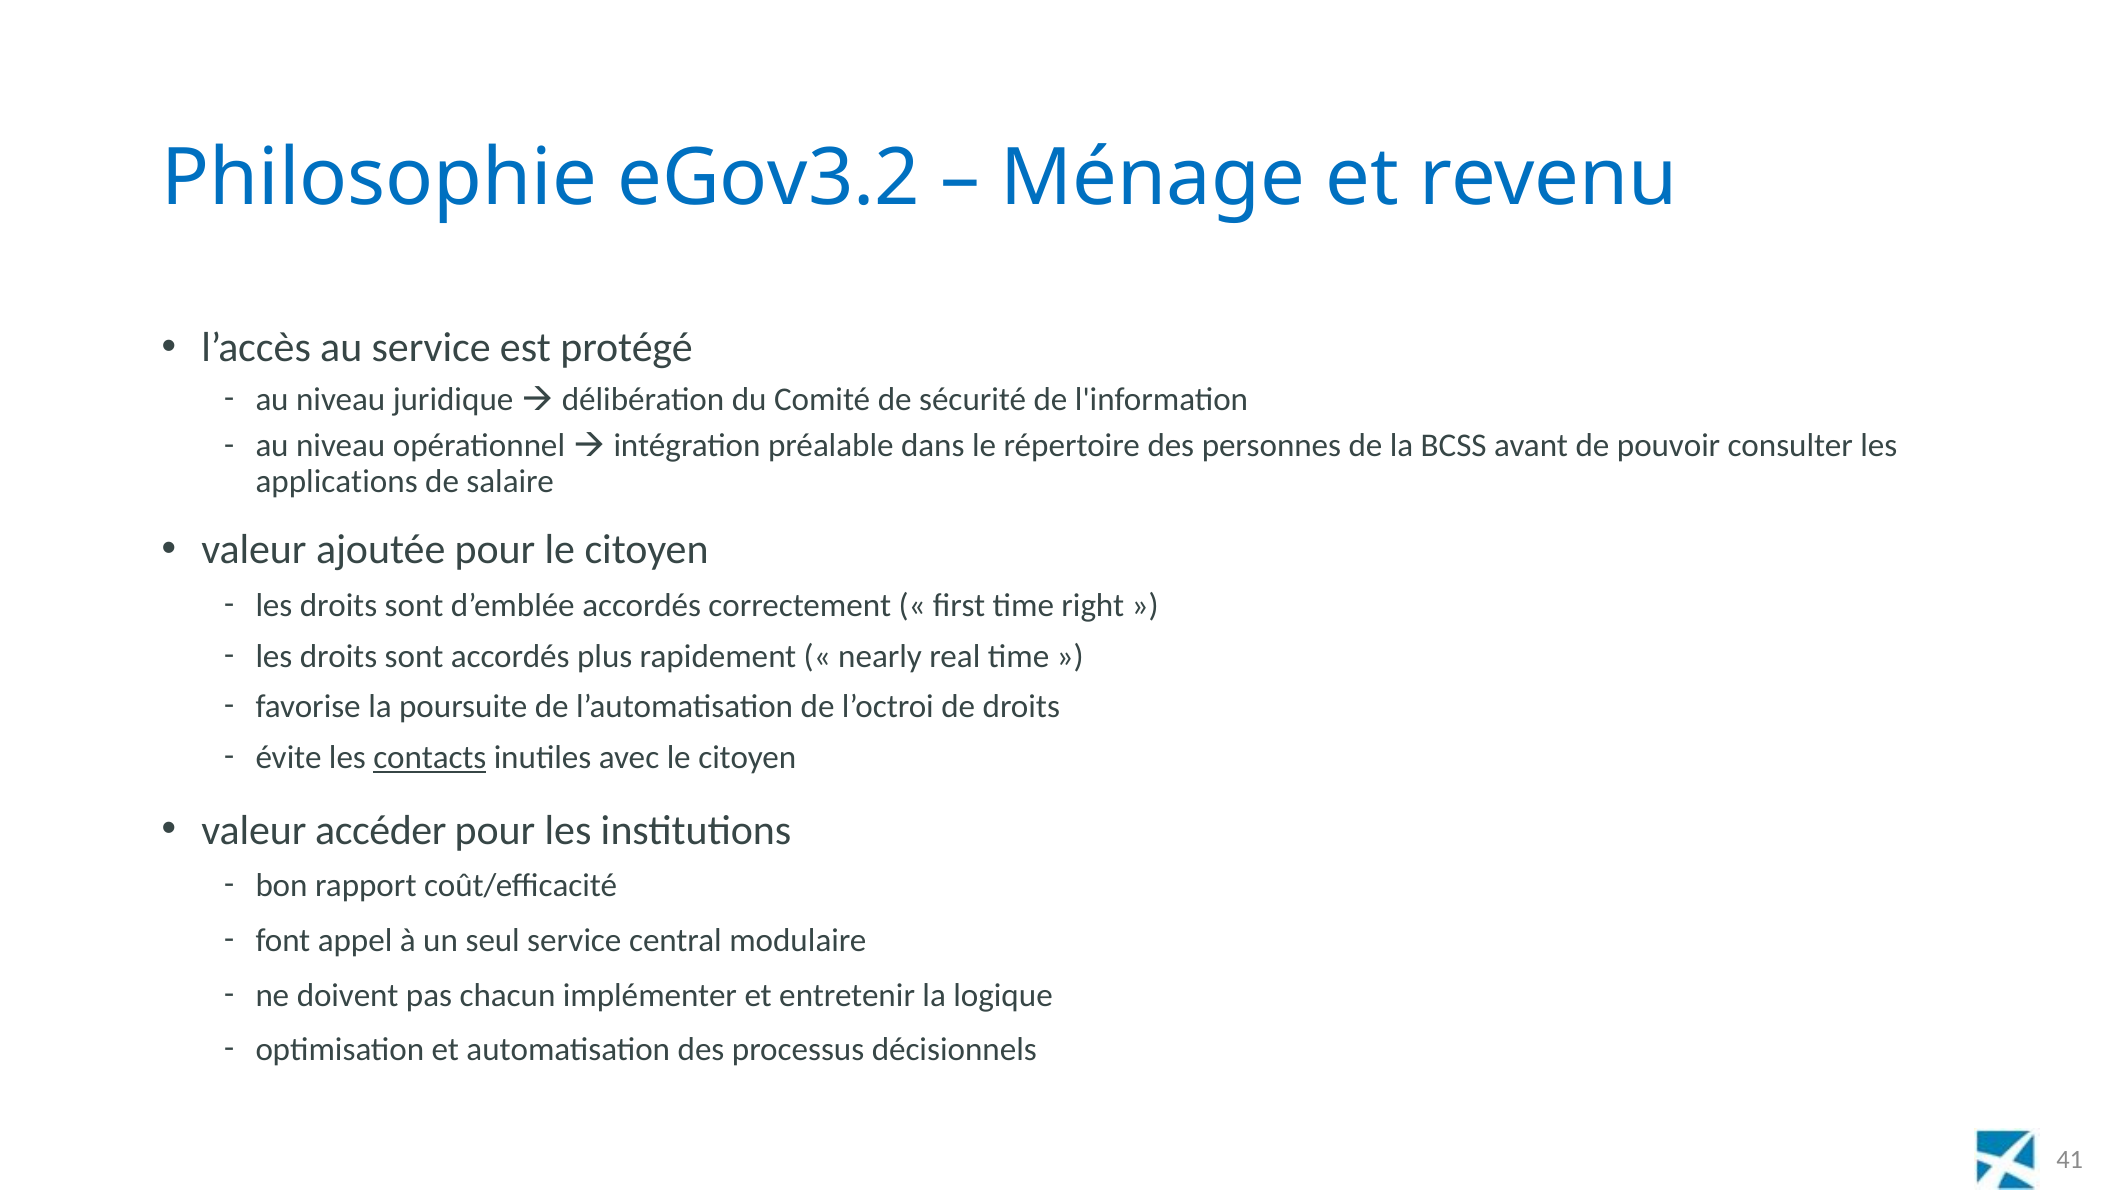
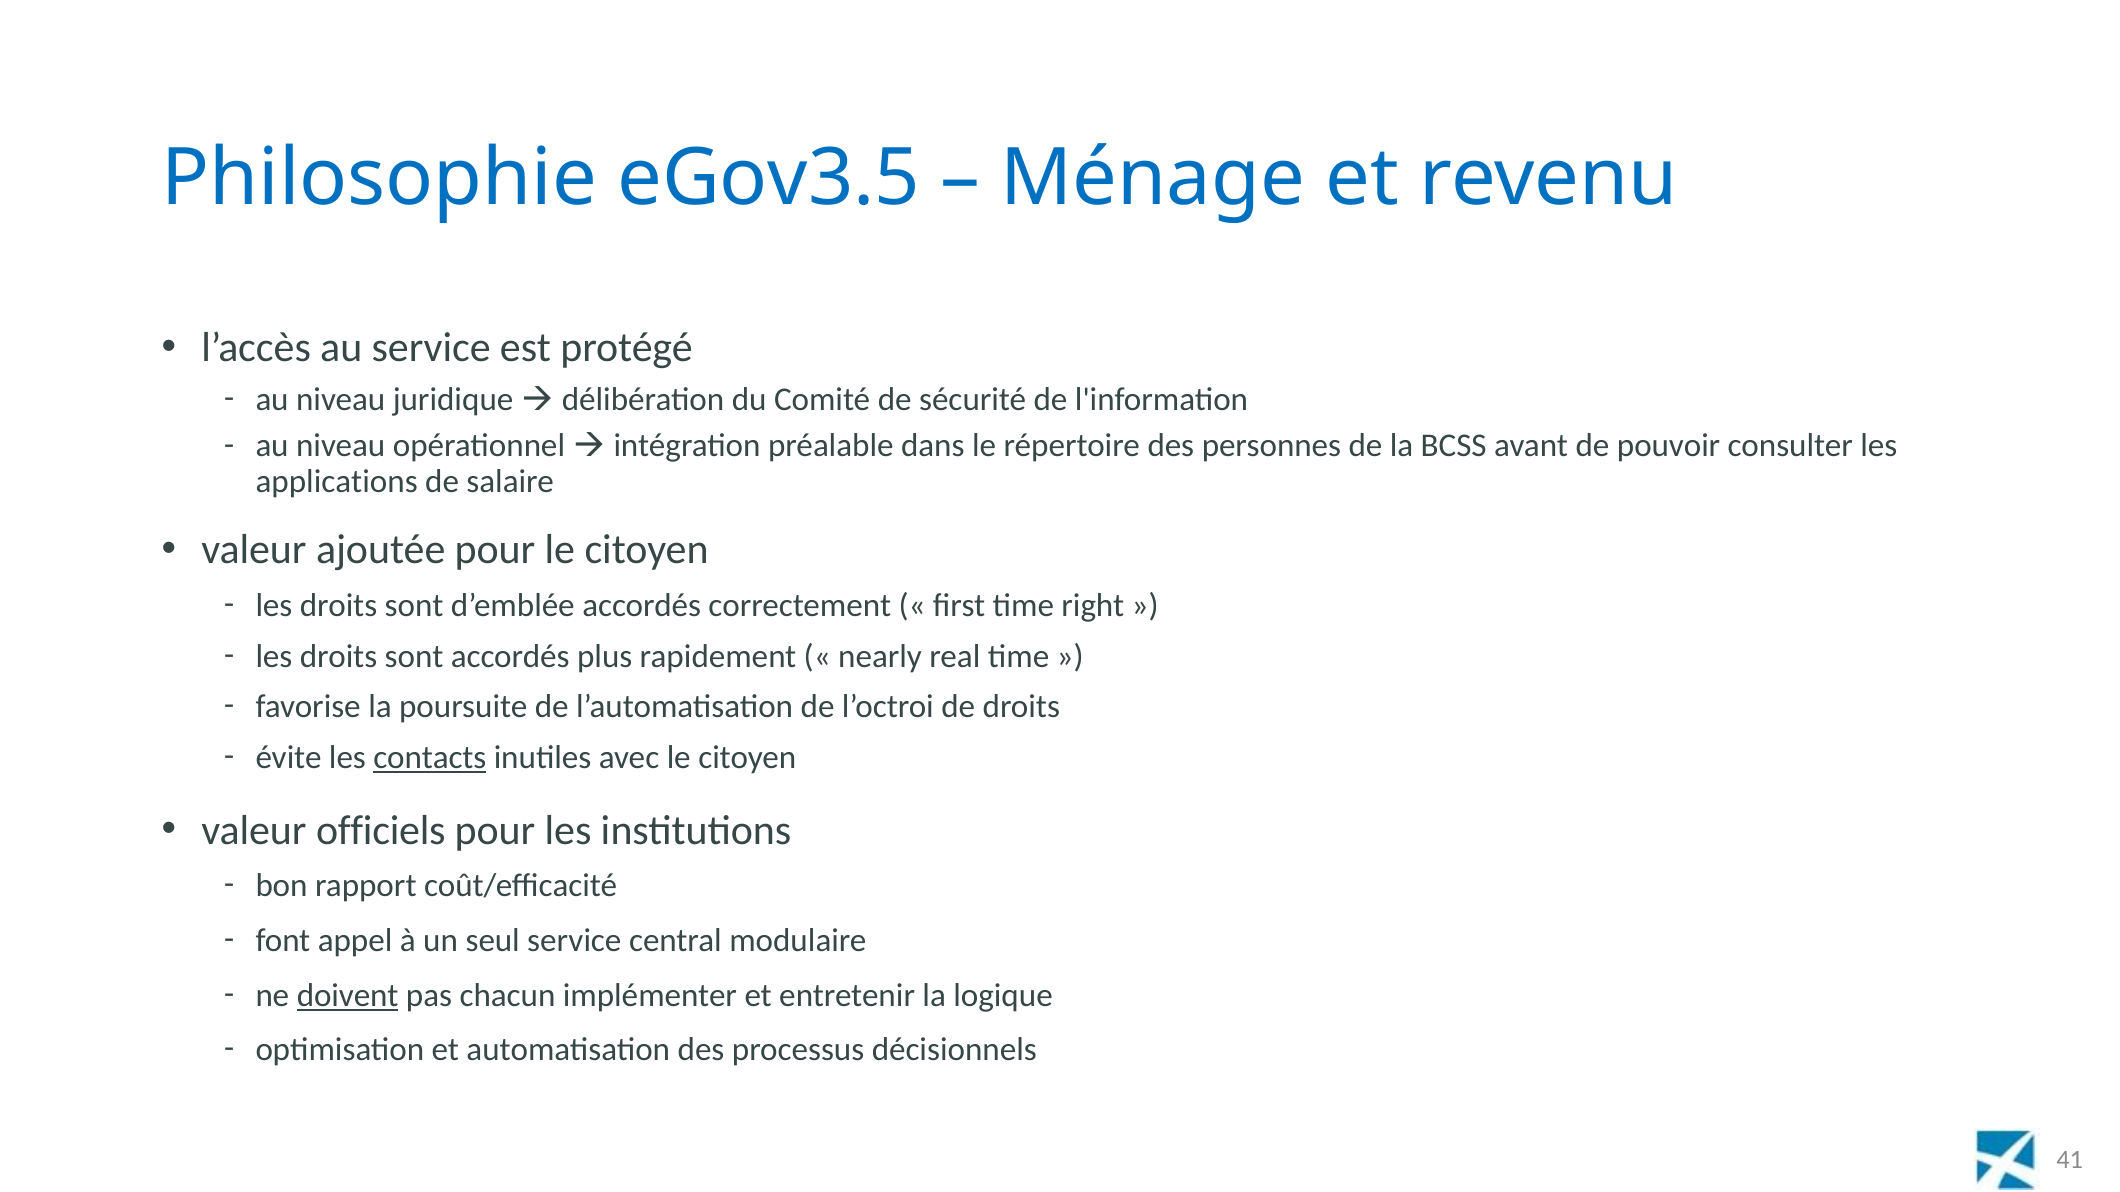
eGov3.2: eGov3.2 -> eGov3.5
accéder: accéder -> officiels
doivent underline: none -> present
